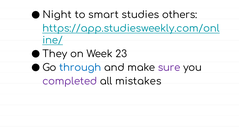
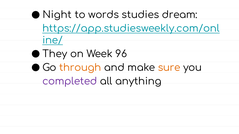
smart: smart -> words
others: others -> dream
23: 23 -> 96
through colour: blue -> orange
sure colour: purple -> orange
mistakes: mistakes -> anything
